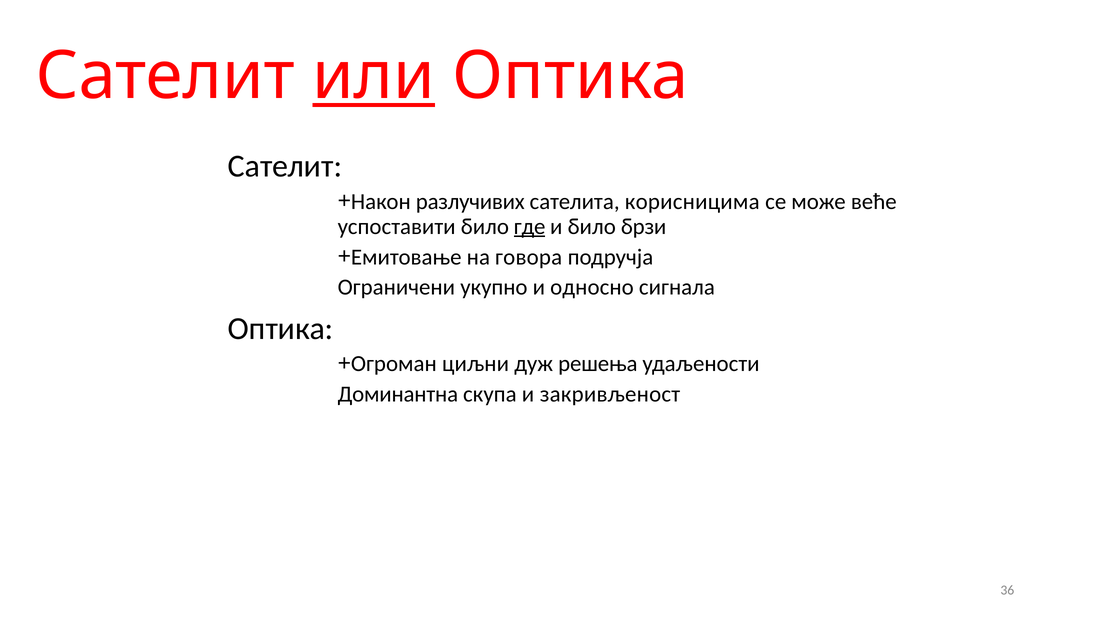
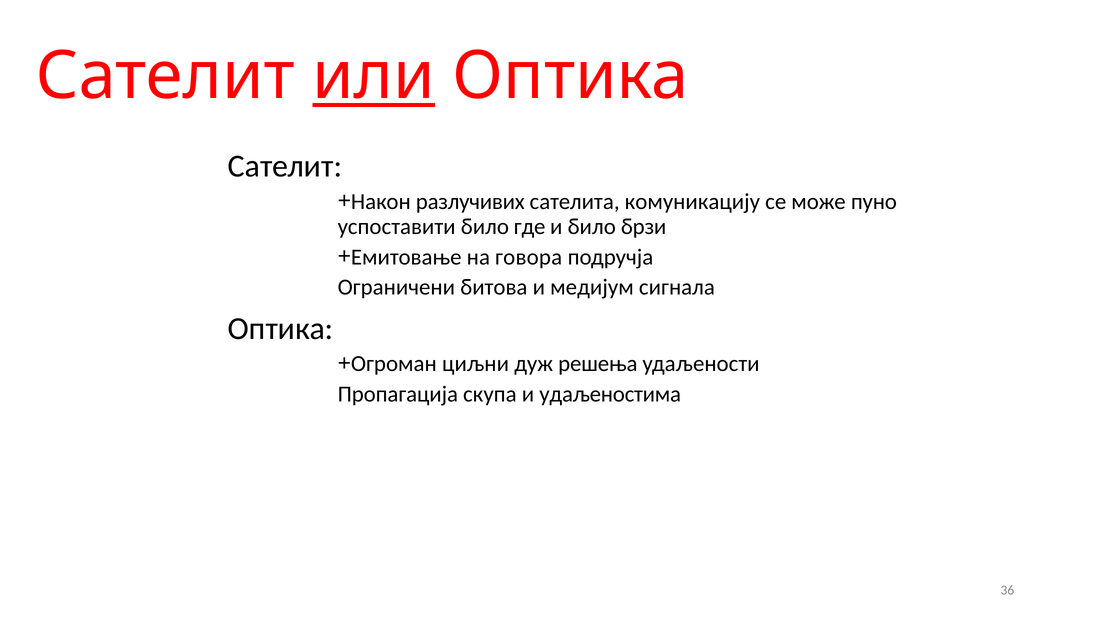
корисницима: корисницима -> комуникацију
веће: веће -> пуно
где underline: present -> none
укупно: укупно -> битова
односно: односно -> медијум
Доминантна: Доминантна -> Пропагација
закривљеност: закривљеност -> удаљеностима
